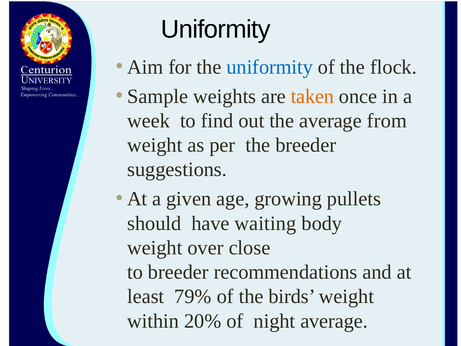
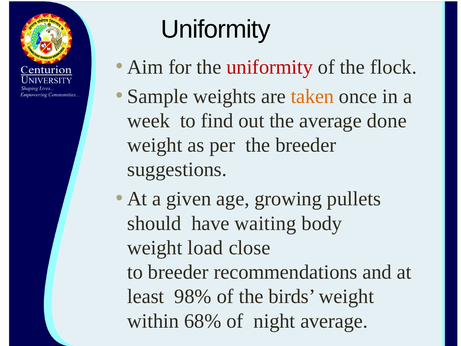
uniformity at (270, 67) colour: blue -> red
from: from -> done
over: over -> load
79%: 79% -> 98%
20%: 20% -> 68%
